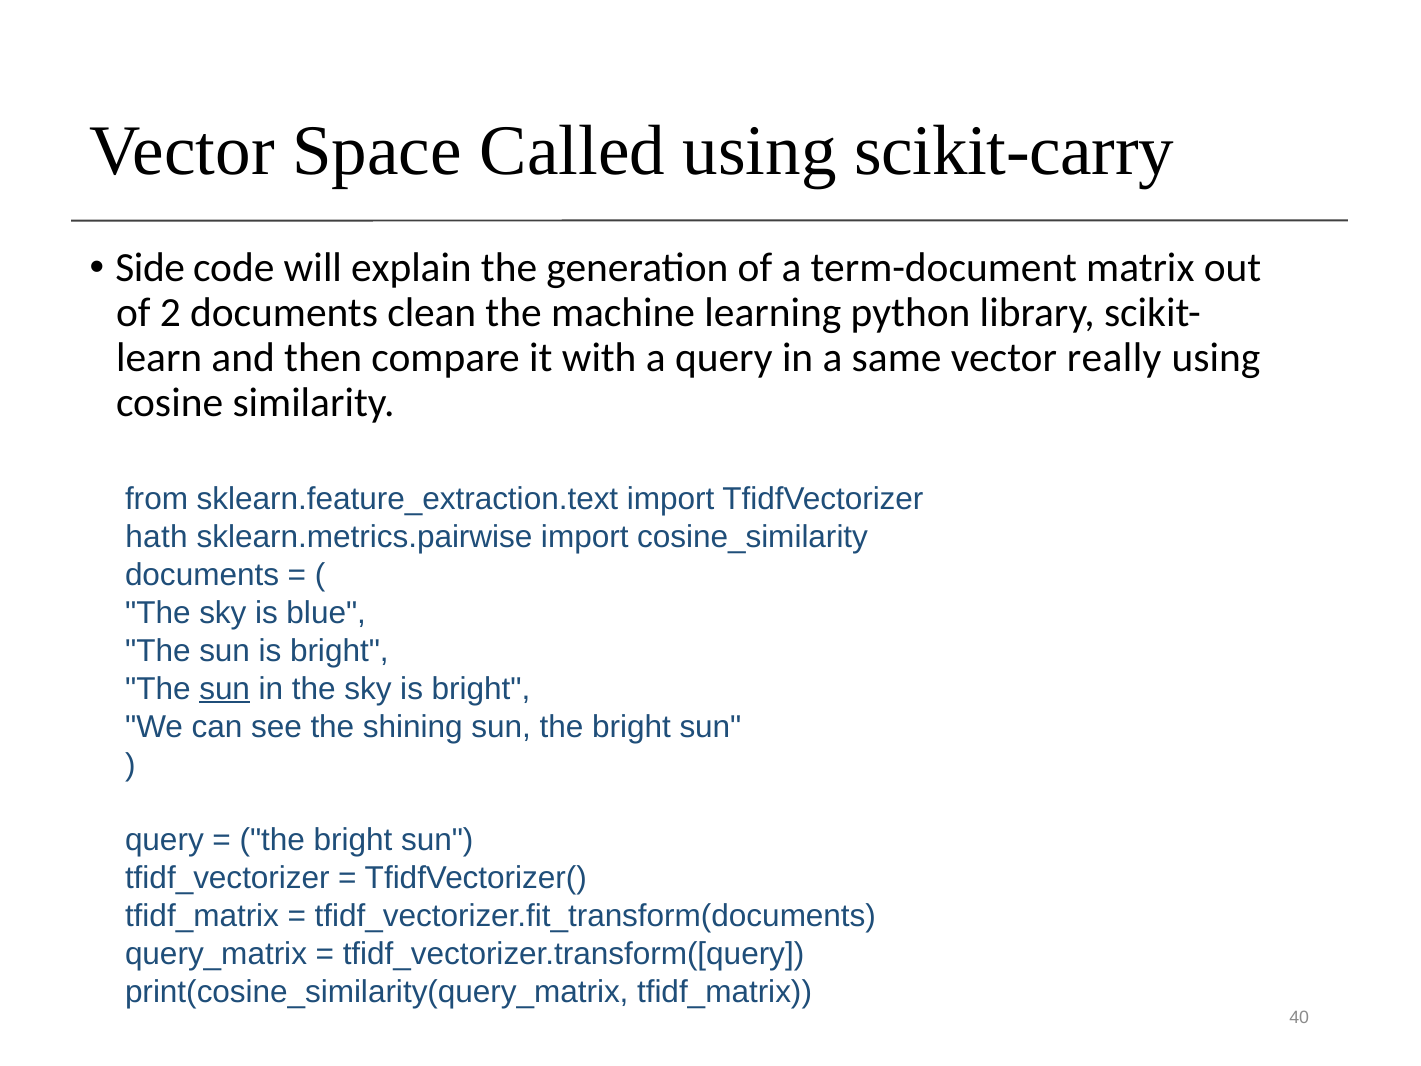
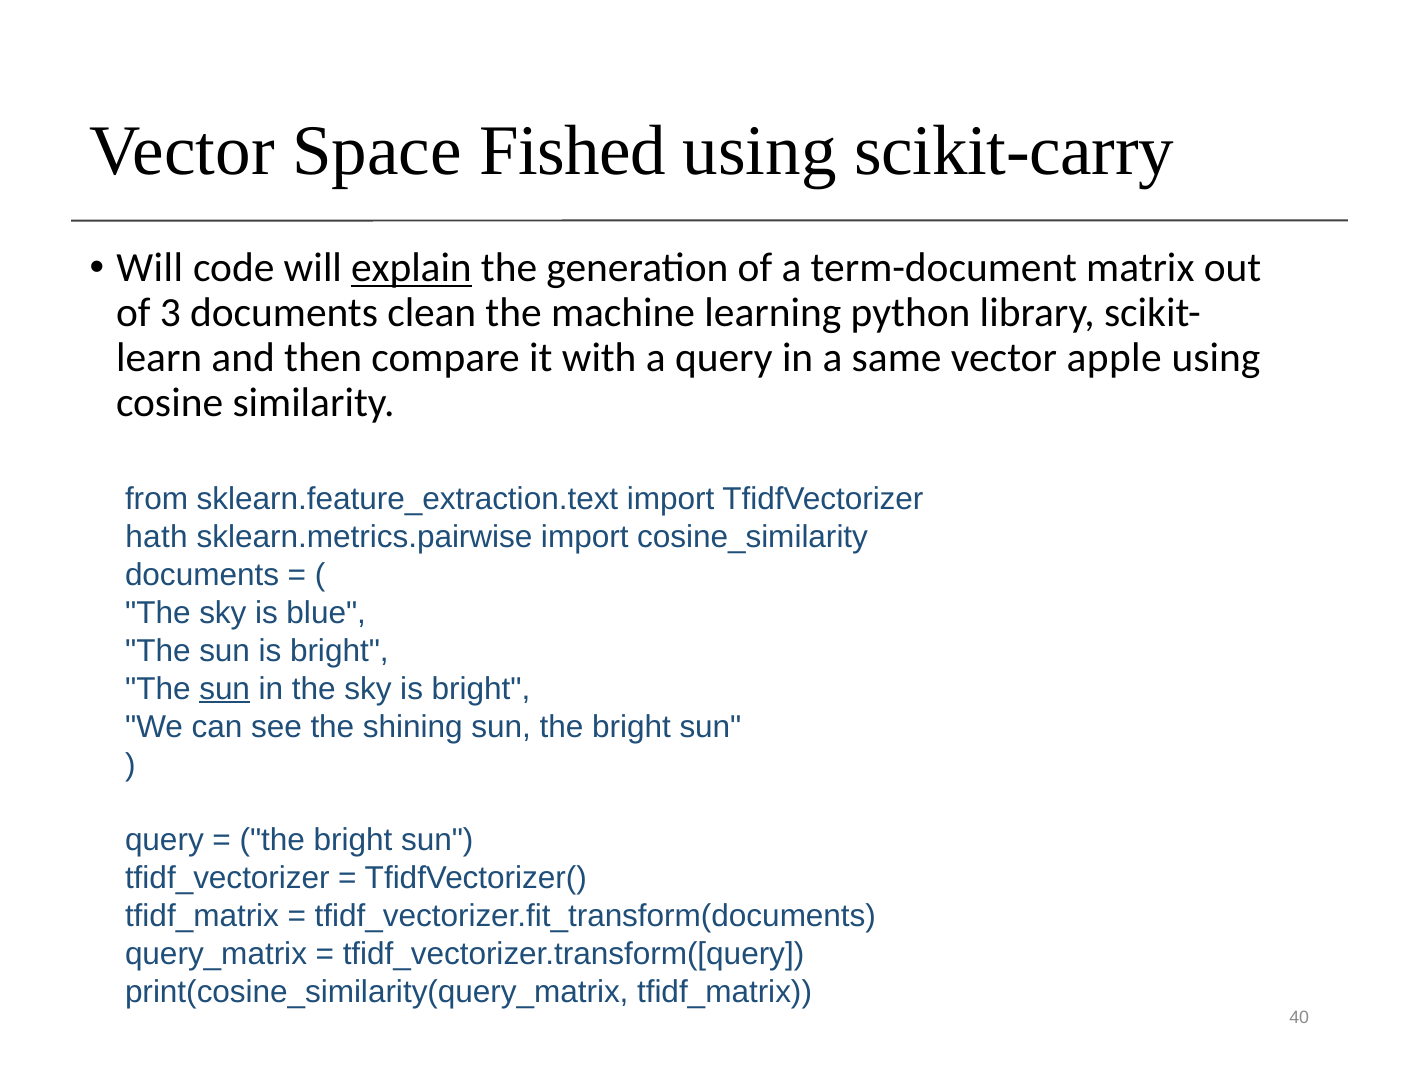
Called: Called -> Fished
Side at (150, 268): Side -> Will
explain underline: none -> present
2: 2 -> 3
really: really -> apple
